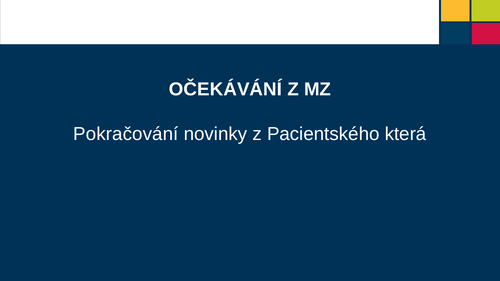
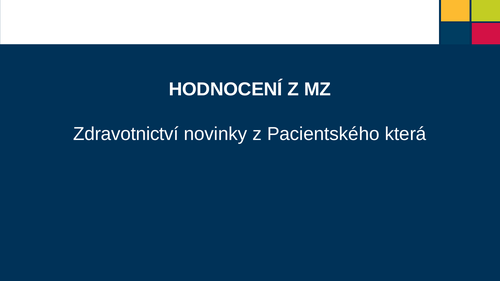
OČEKÁVÁNÍ: OČEKÁVÁNÍ -> HODNOCENÍ
Pokračování: Pokračování -> Zdravotnictví
